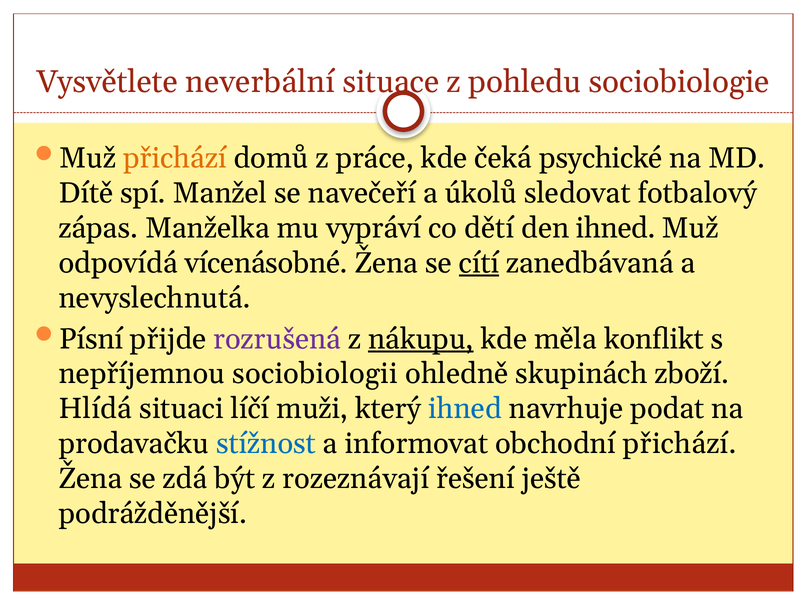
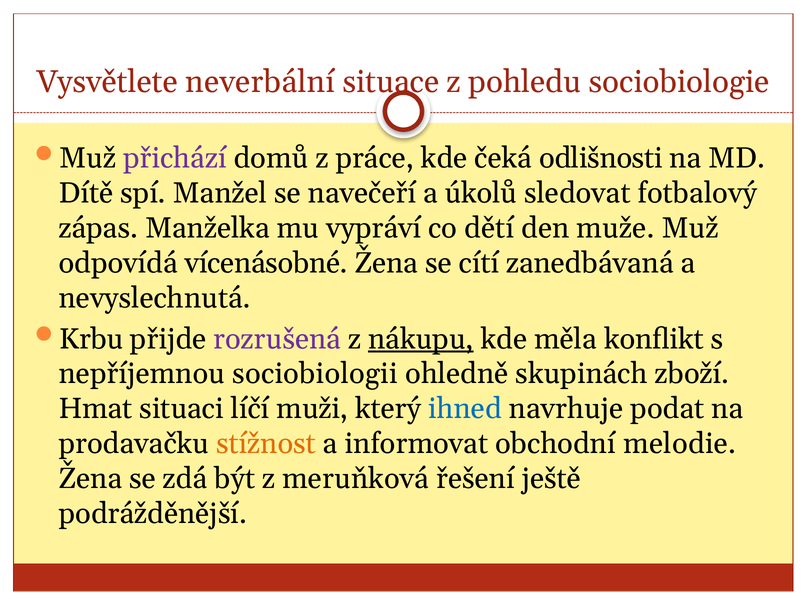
přichází at (175, 158) colour: orange -> purple
psychické: psychické -> odlišnosti
den ihned: ihned -> muže
cítí underline: present -> none
Písní: Písní -> Krbu
Hlídá: Hlídá -> Hmat
stížnost colour: blue -> orange
obchodní přichází: přichází -> melodie
rozeznávají: rozeznávají -> meruňková
